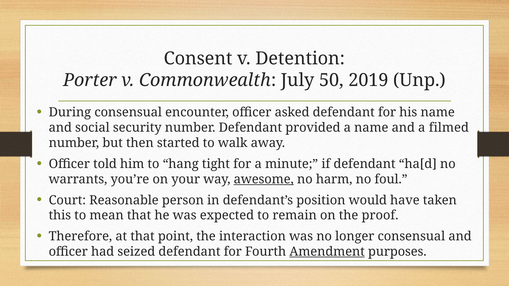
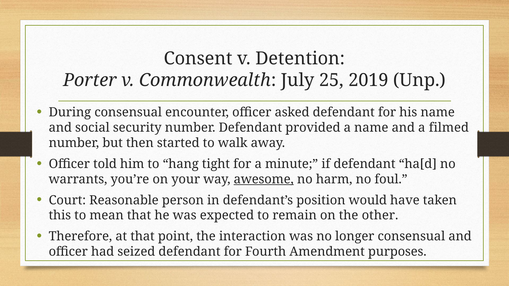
50: 50 -> 25
proof: proof -> other
Amendment underline: present -> none
